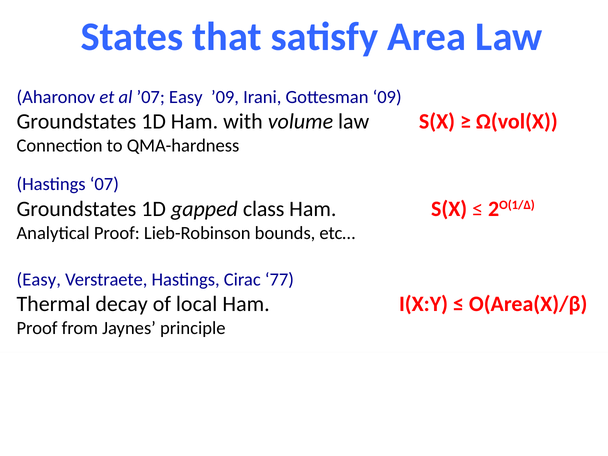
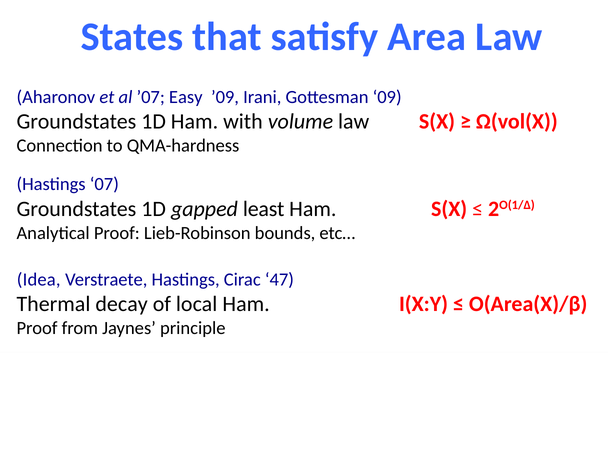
class: class -> least
Easy at (39, 279): Easy -> Idea
77: 77 -> 47
